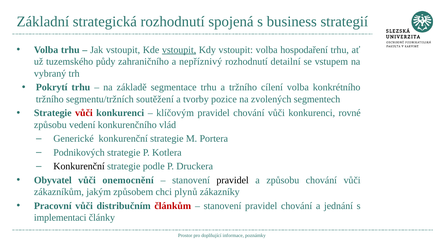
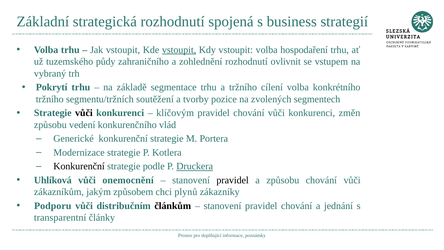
nepříznivý: nepříznivý -> zohlednění
detailní: detailní -> ovlivnit
vůči at (84, 113) colour: red -> black
rovné: rovné -> změn
Podnikových: Podnikových -> Modernizace
Druckera underline: none -> present
Obyvatel: Obyvatel -> Uhlíková
Pracovní: Pracovní -> Podporu
článkům colour: red -> black
implementaci: implementaci -> transparentní
